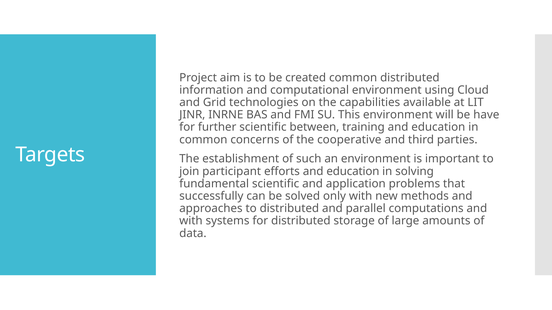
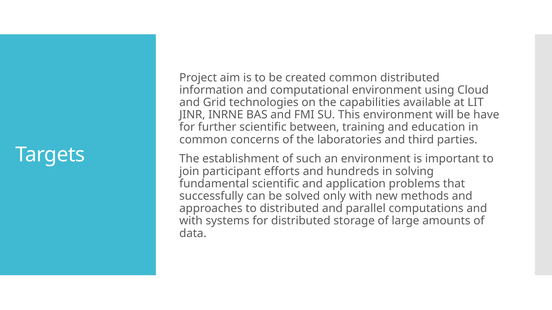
cooperative: cooperative -> laboratories
efforts and education: education -> hundreds
